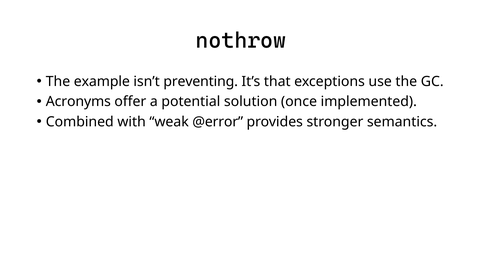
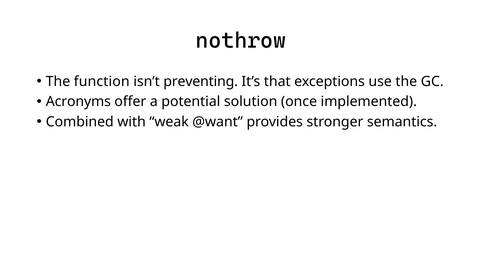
example: example -> function
@error: @error -> @want
